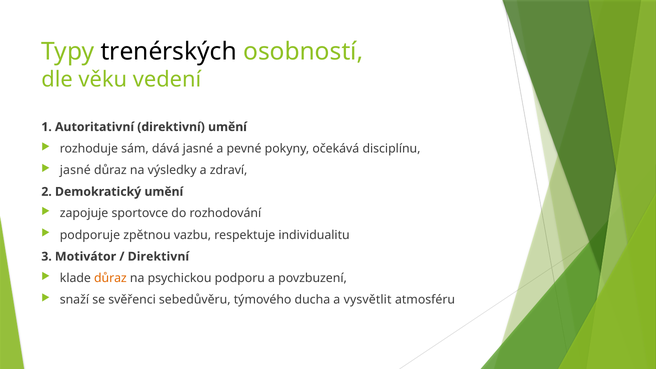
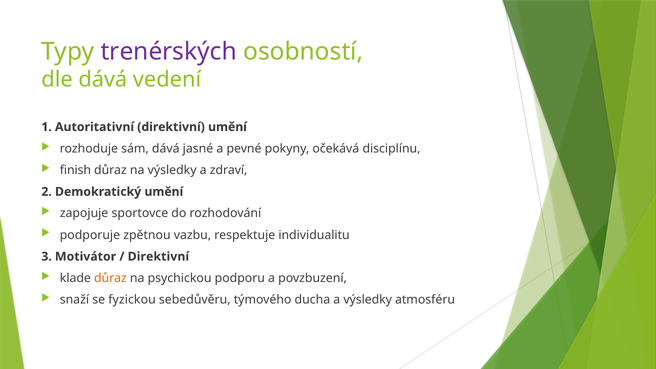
trenérských colour: black -> purple
dle věku: věku -> dává
jasné at (75, 170): jasné -> finish
svěřenci: svěřenci -> fyzickou
a vysvětlit: vysvětlit -> výsledky
